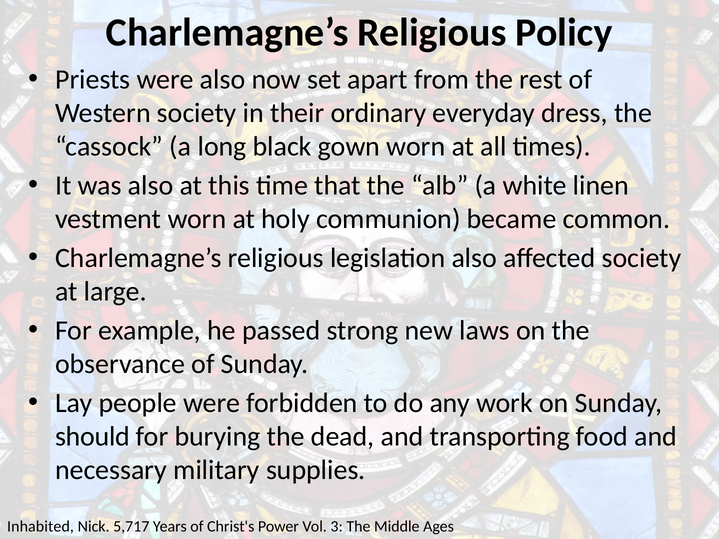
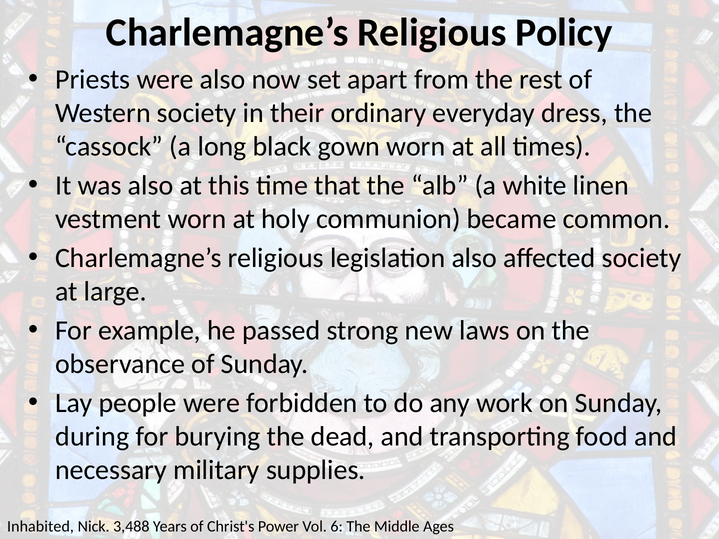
should: should -> during
5,717: 5,717 -> 3,488
3: 3 -> 6
